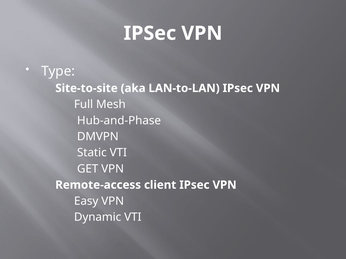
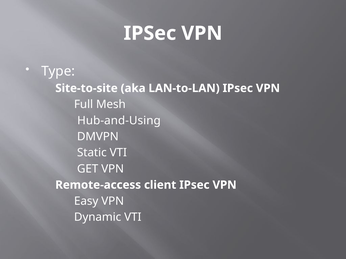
Hub-and-Phase: Hub-and-Phase -> Hub-and-Using
